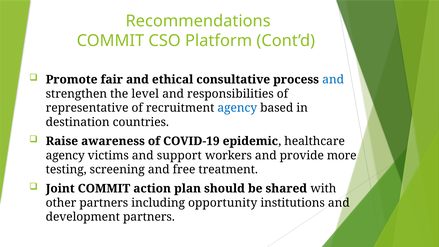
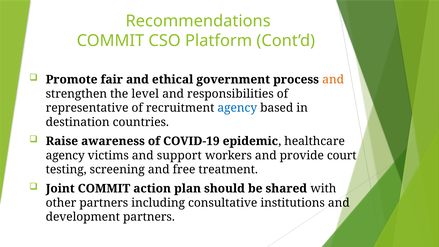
consultative: consultative -> government
and at (333, 80) colour: blue -> orange
more: more -> court
opportunity: opportunity -> consultative
